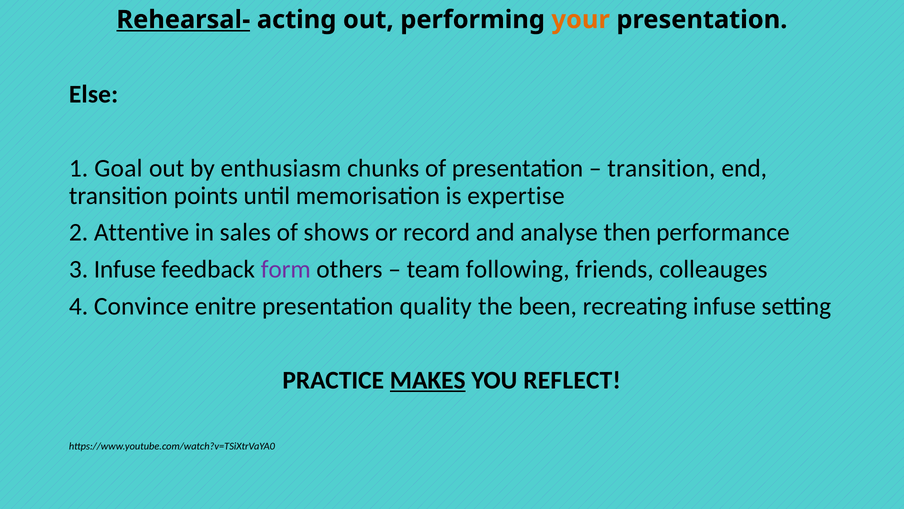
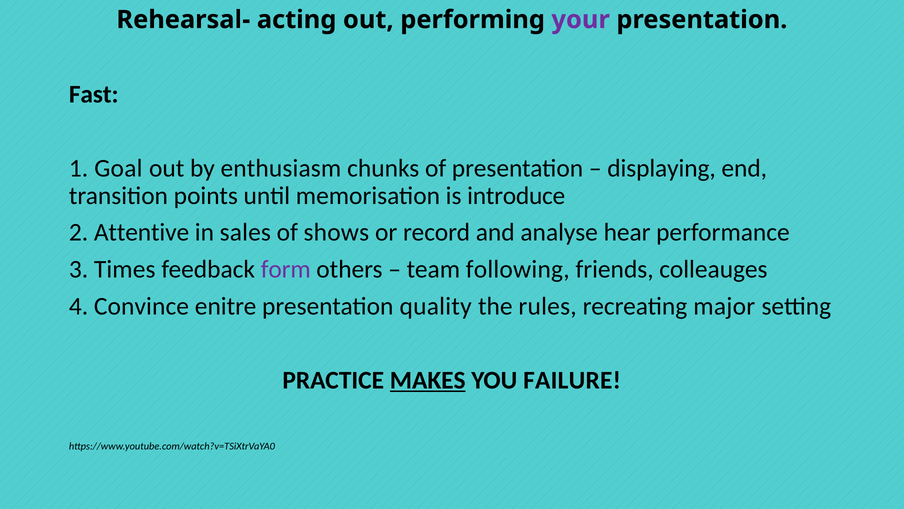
Rehearsal- underline: present -> none
your colour: orange -> purple
Else: Else -> Fast
transition at (661, 168): transition -> displaying
expertise: expertise -> introduce
then: then -> hear
3 Infuse: Infuse -> Times
been: been -> rules
recreating infuse: infuse -> major
REFLECT: REFLECT -> FAILURE
